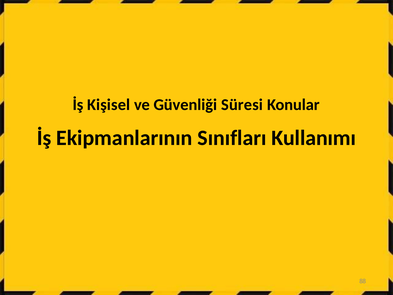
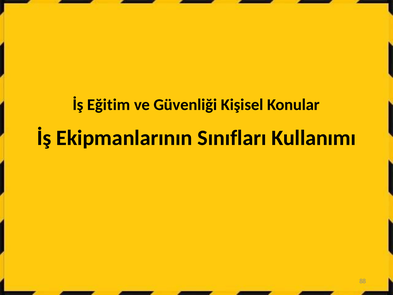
Kişisel: Kişisel -> Eğitim
Süresi: Süresi -> Kişisel
